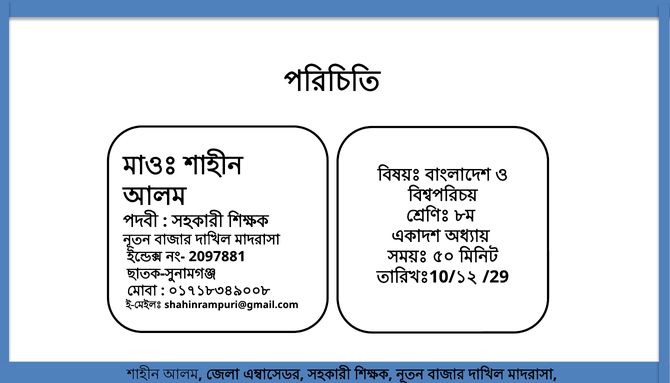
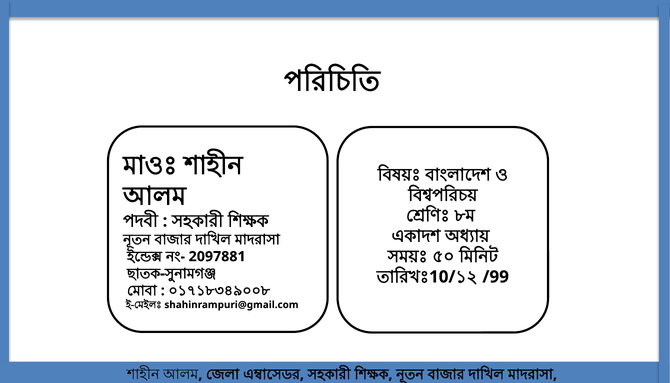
/29: /29 -> /99
